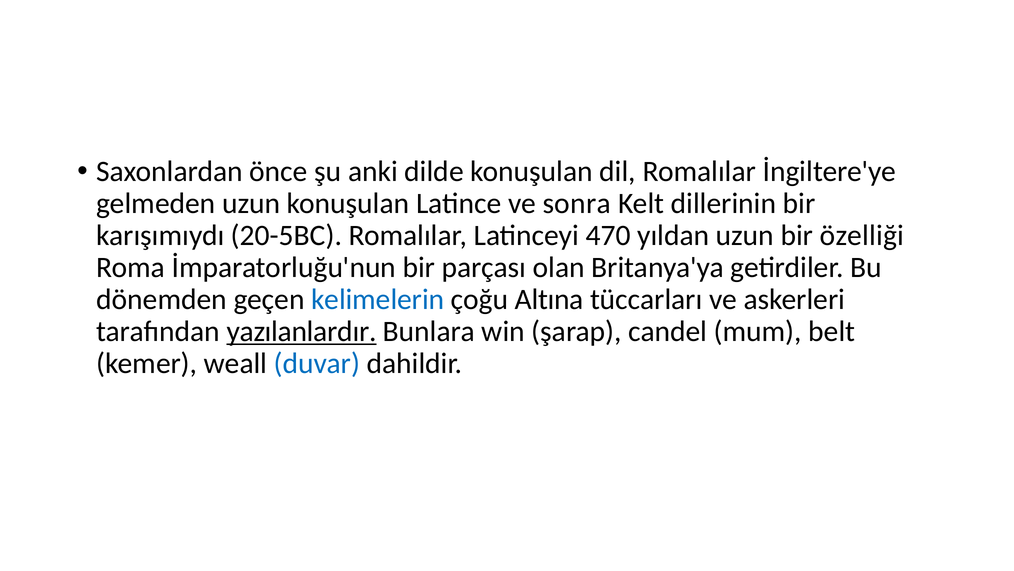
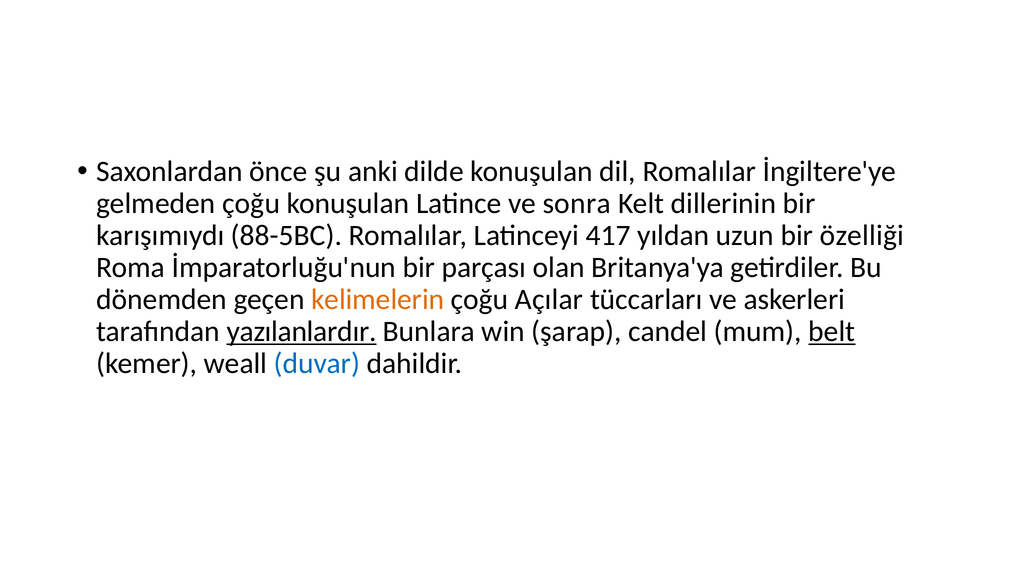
gelmeden uzun: uzun -> çoğu
20-5BC: 20-5BC -> 88-5BC
470: 470 -> 417
kelimelerin colour: blue -> orange
Altına: Altına -> Açılar
belt underline: none -> present
